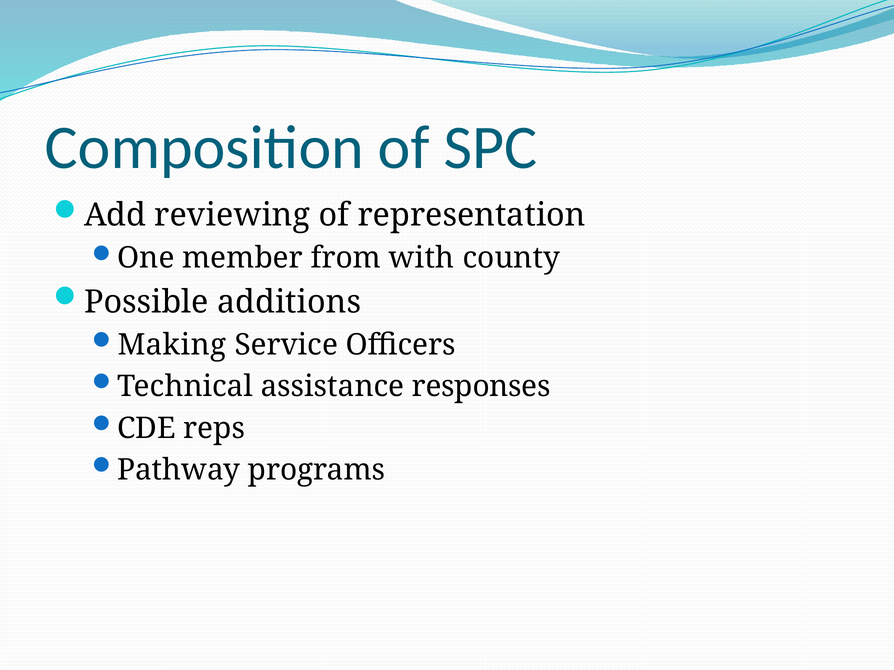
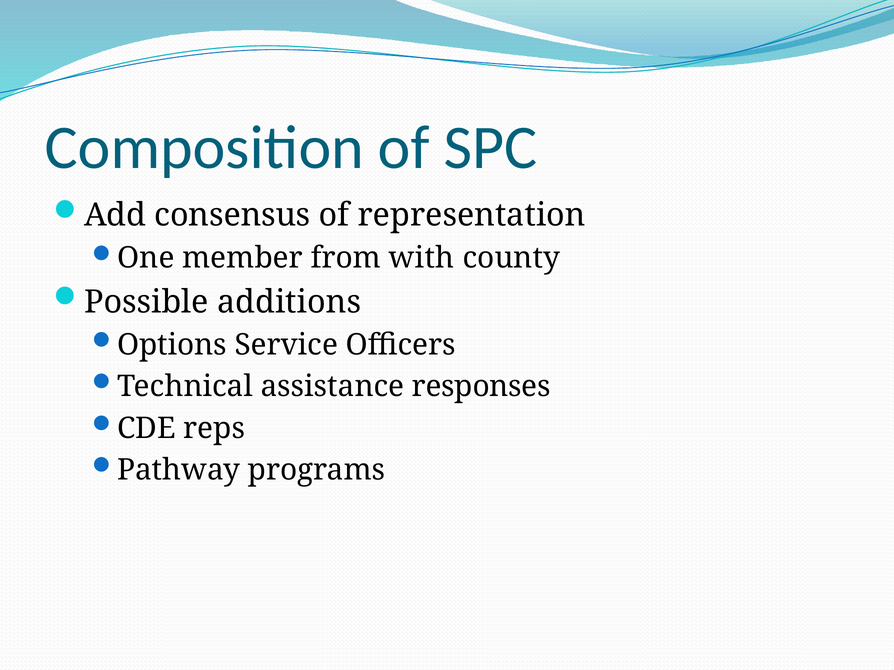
reviewing: reviewing -> consensus
Making: Making -> Options
